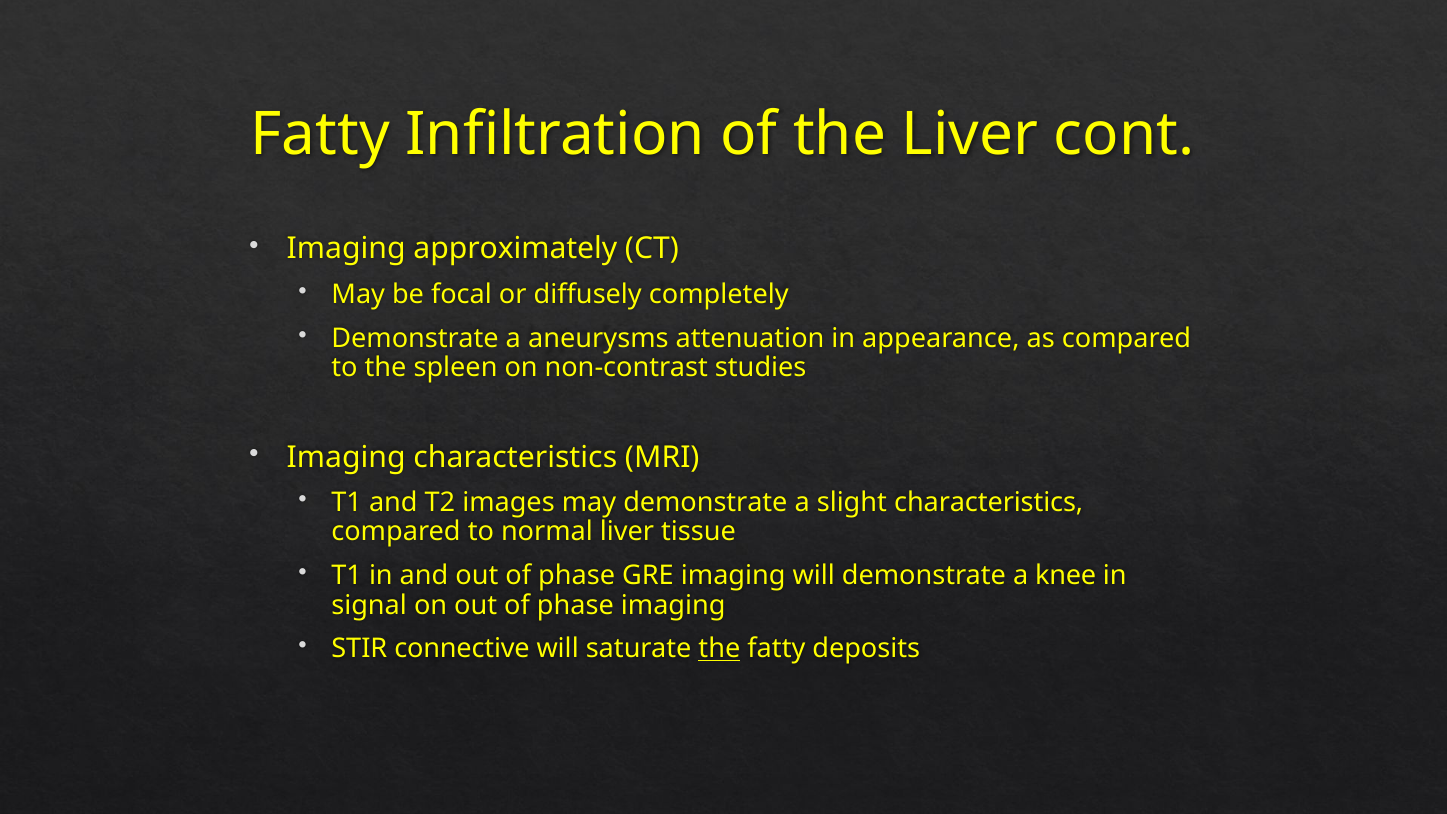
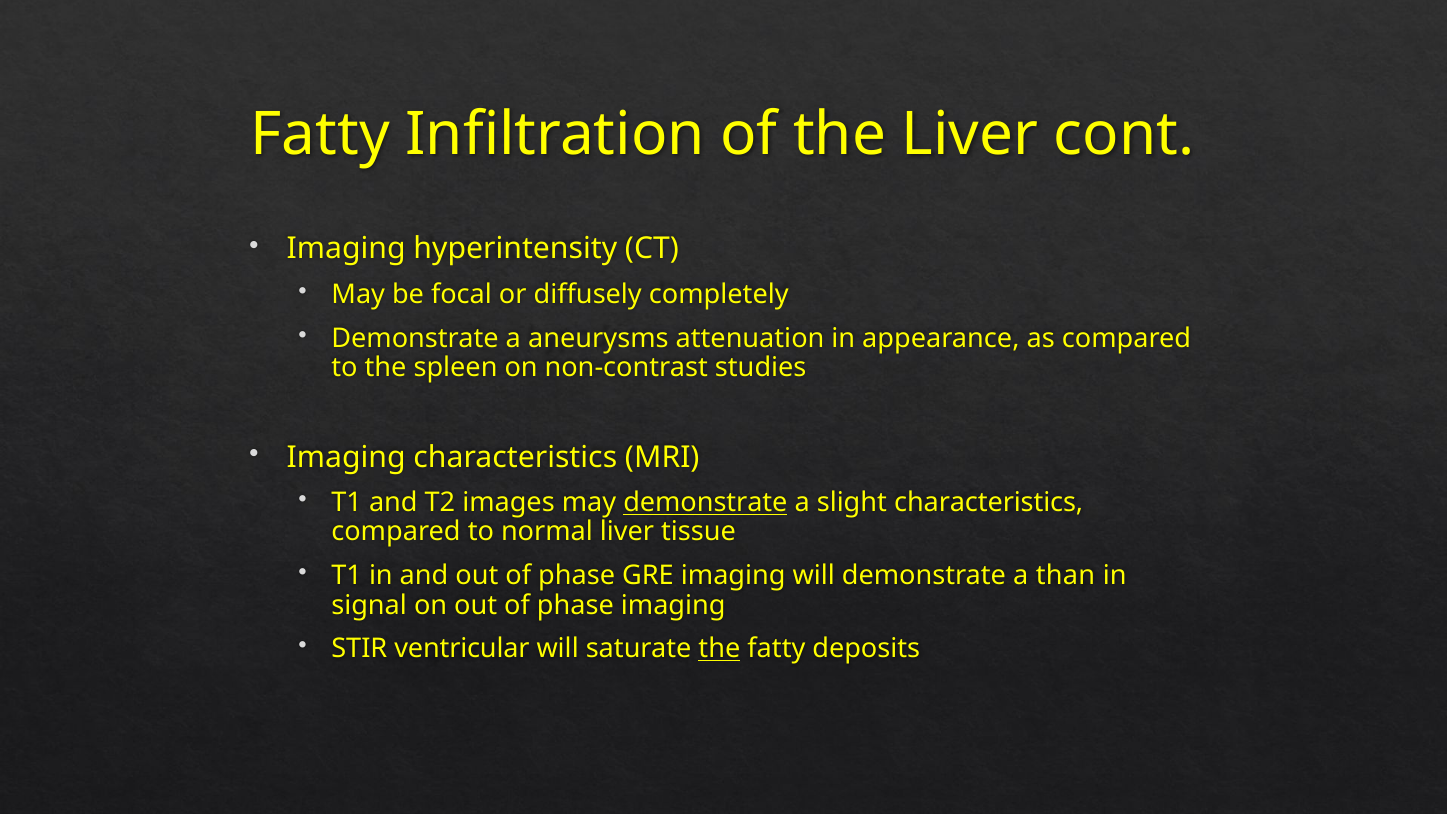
approximately: approximately -> hyperintensity
demonstrate at (705, 503) underline: none -> present
knee: knee -> than
connective: connective -> ventricular
